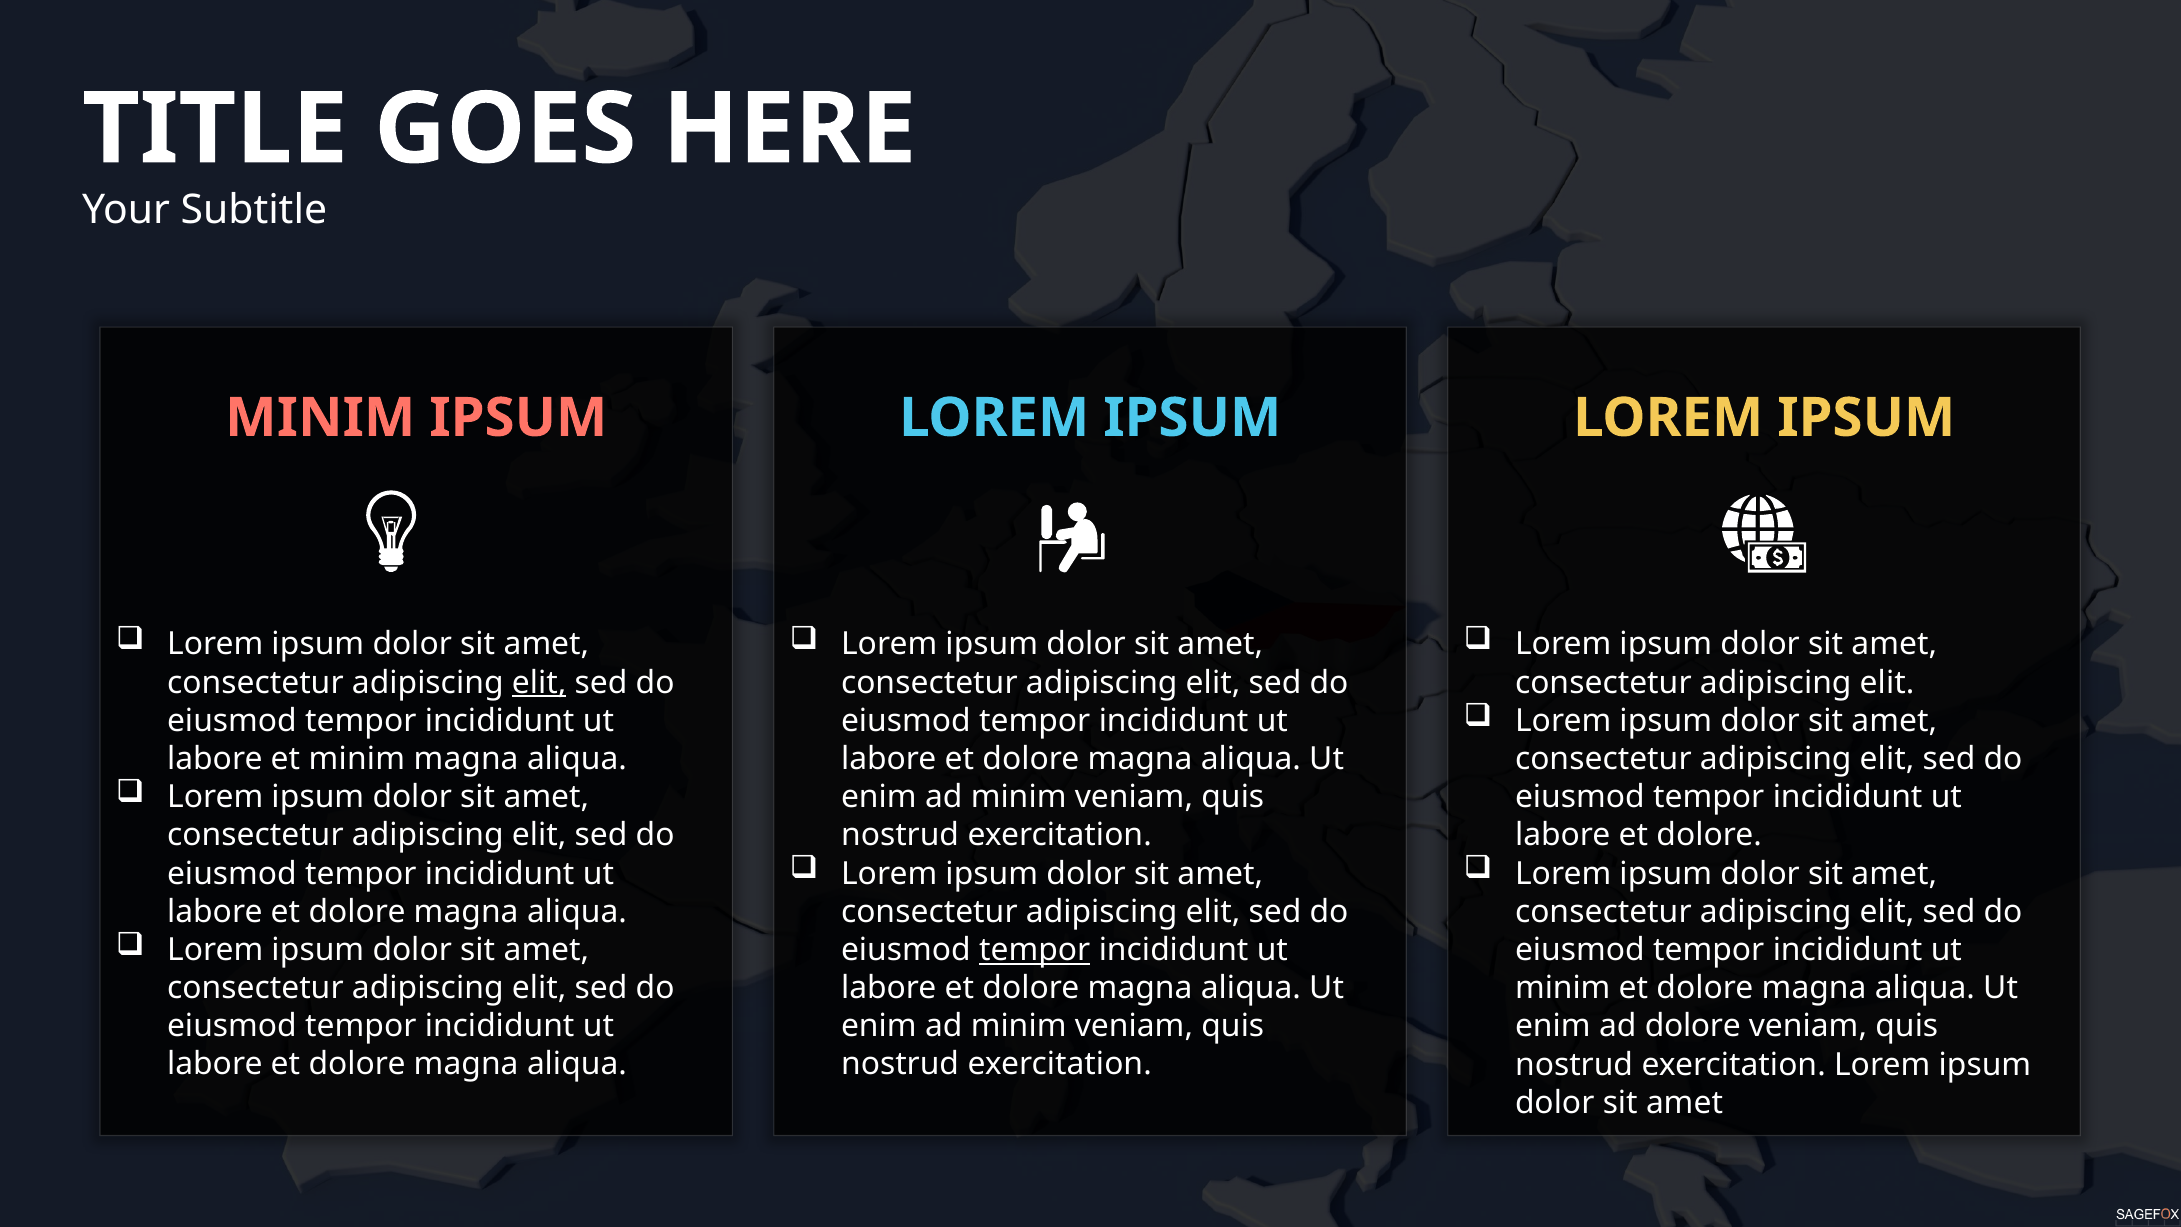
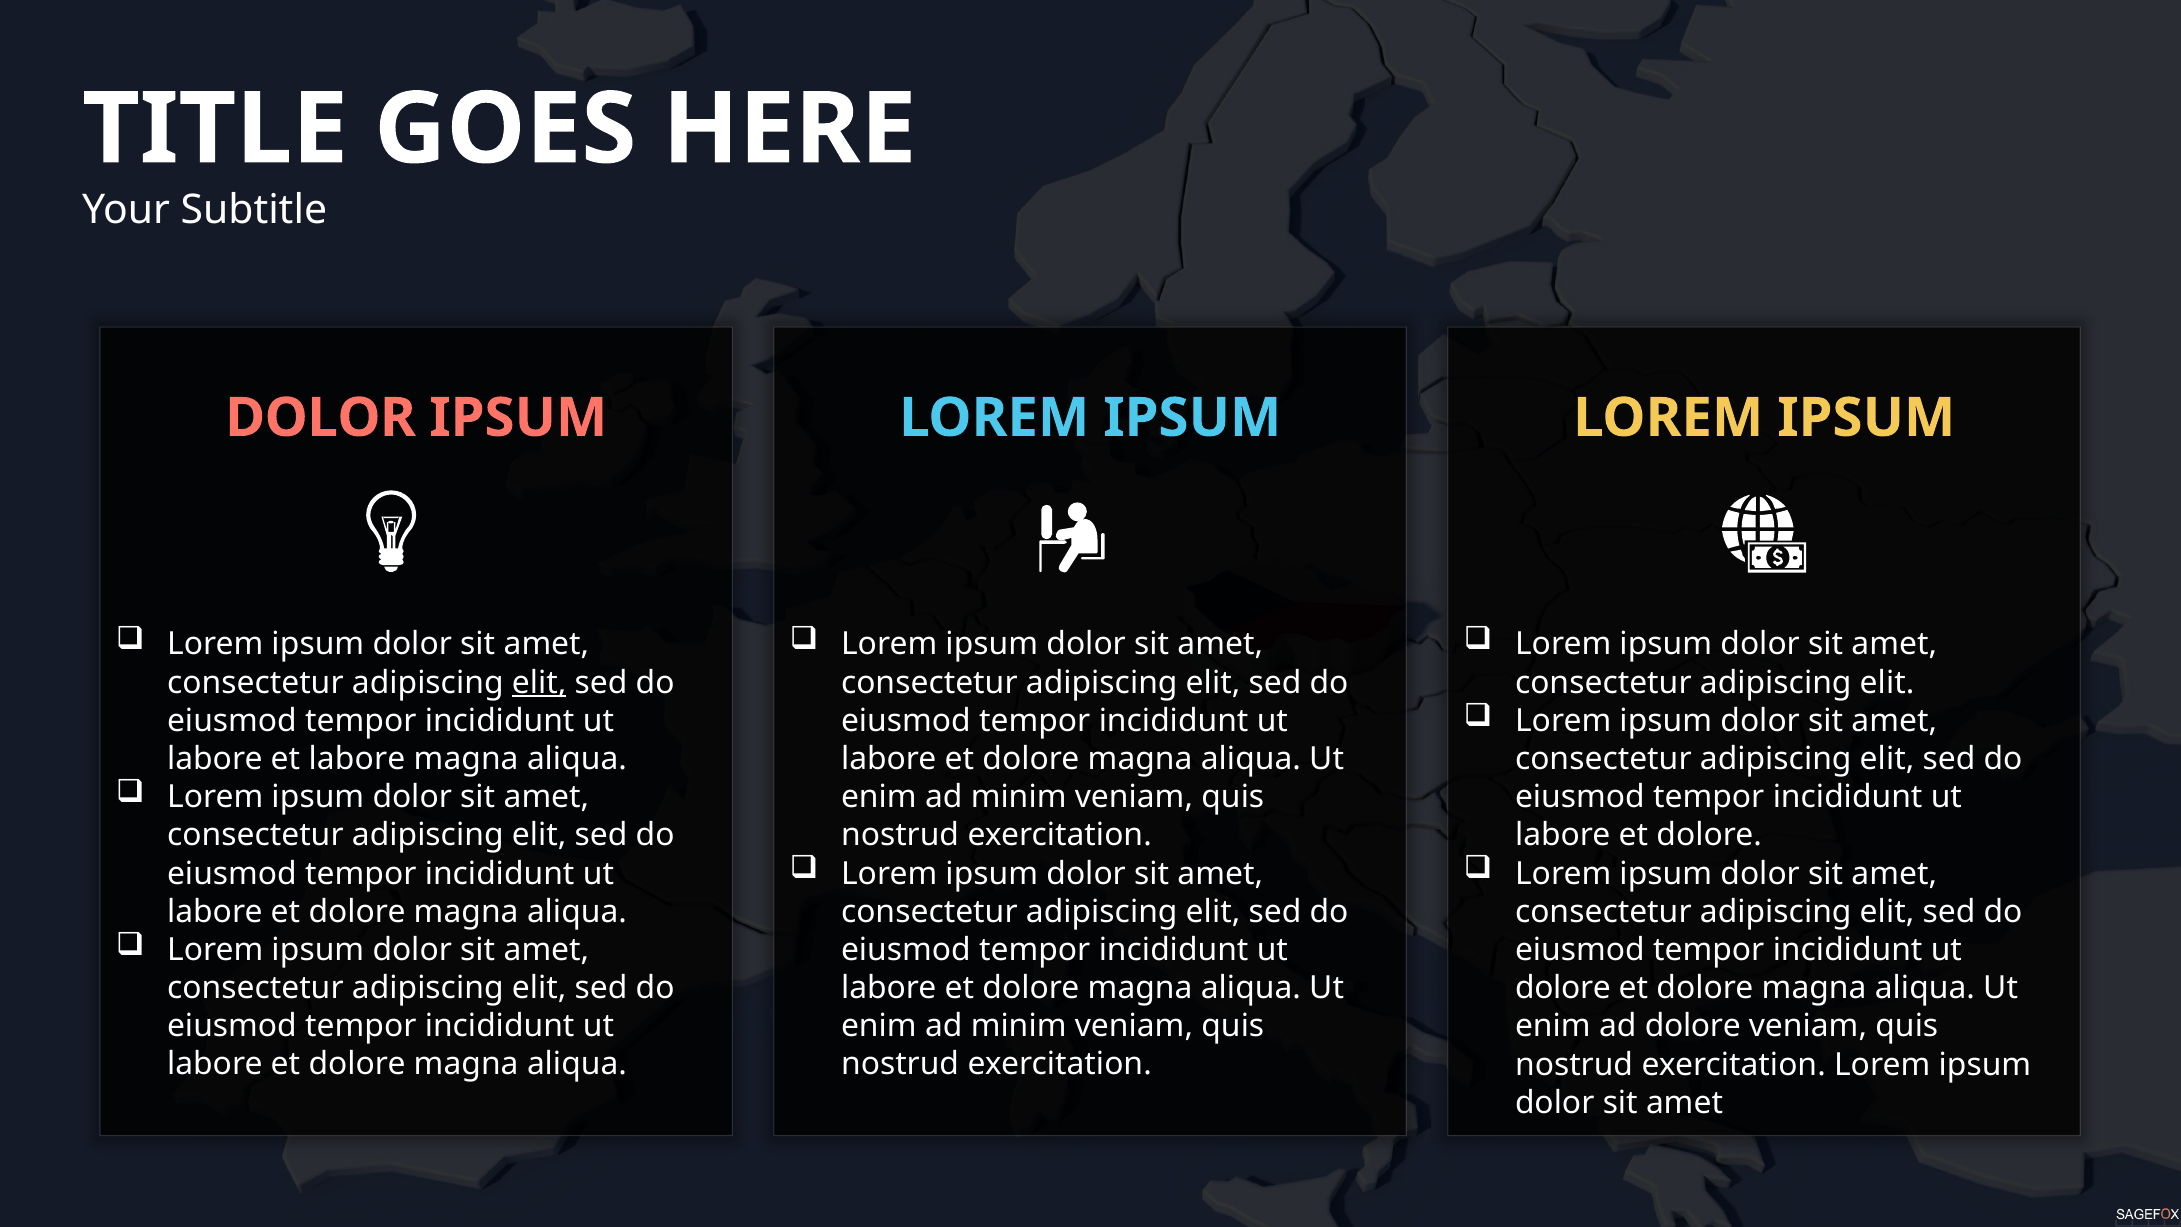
MINIM at (320, 418): MINIM -> DOLOR
et minim: minim -> labore
tempor at (1035, 950) underline: present -> none
minim at (1563, 988): minim -> dolore
